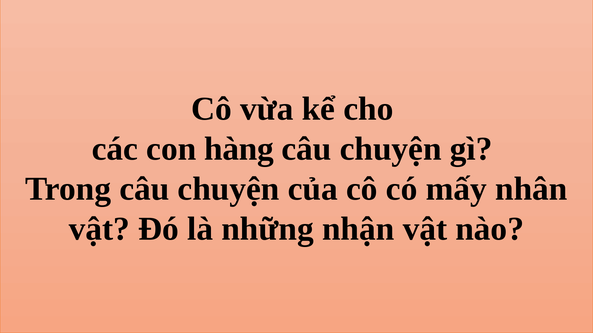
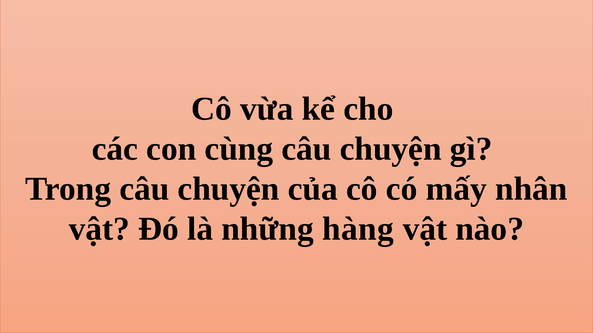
hàng: hàng -> cùng
nhận: nhận -> hàng
